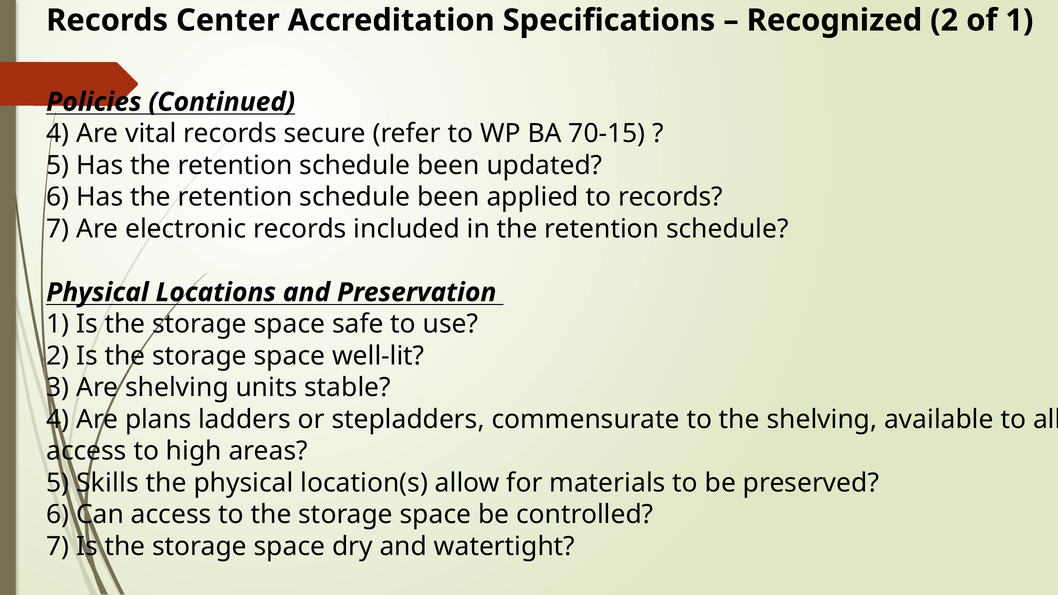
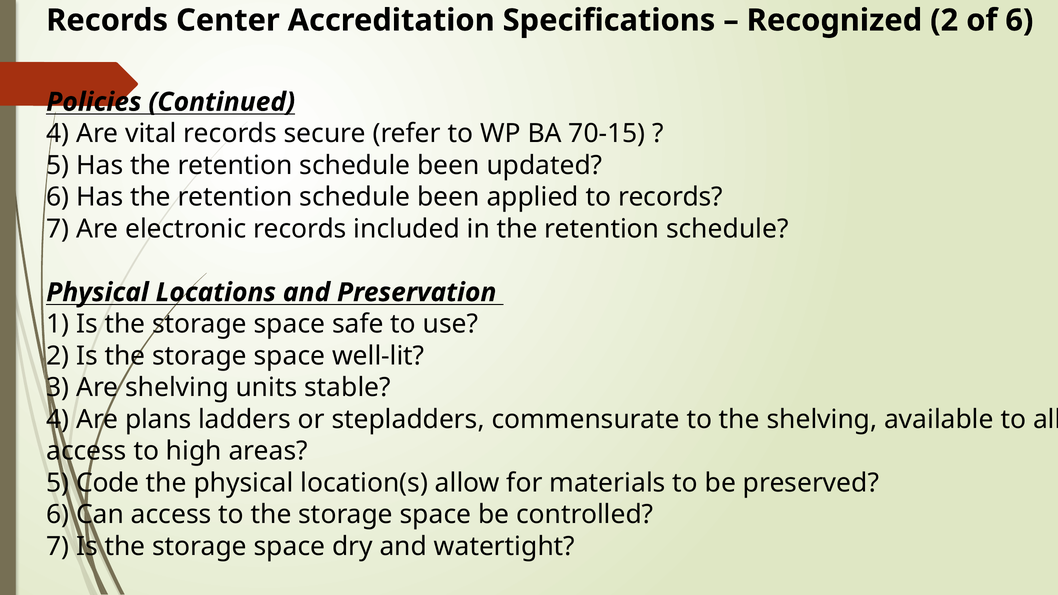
of 1: 1 -> 6
Skills: Skills -> Code
